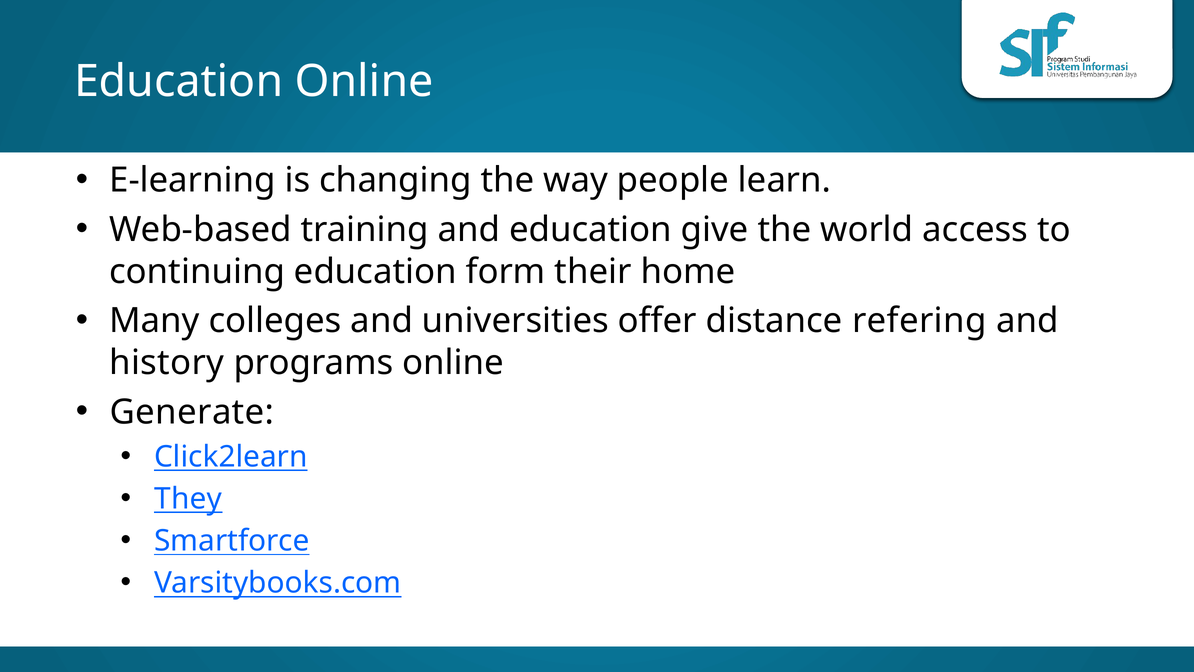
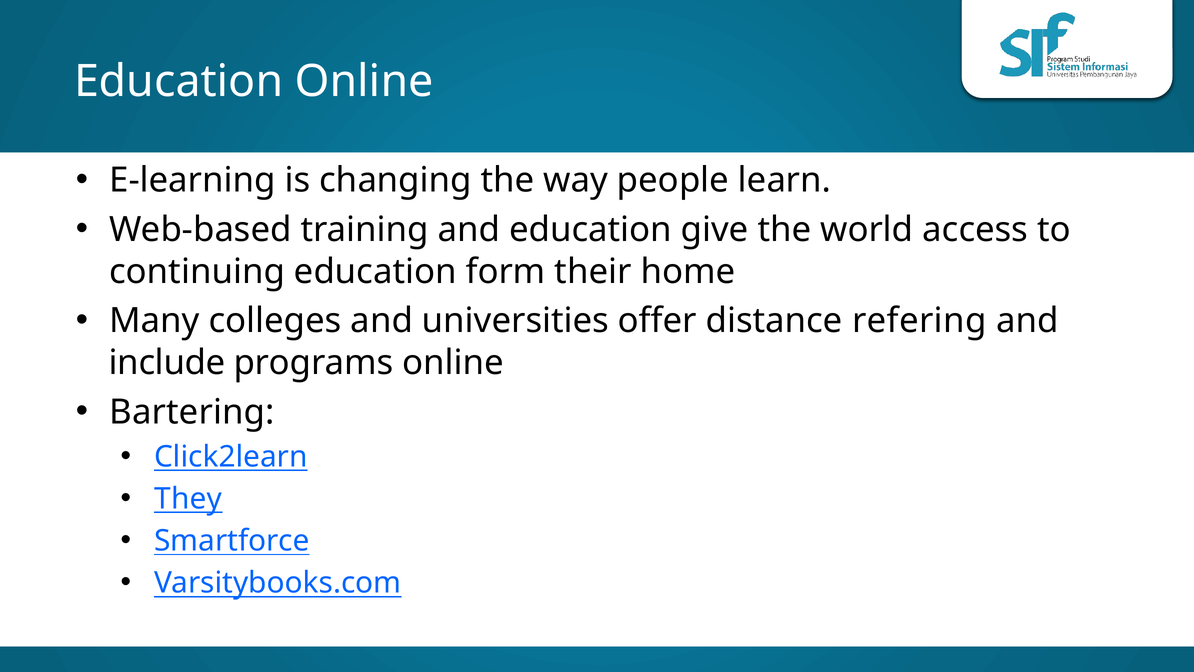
history: history -> include
Generate: Generate -> Bartering
